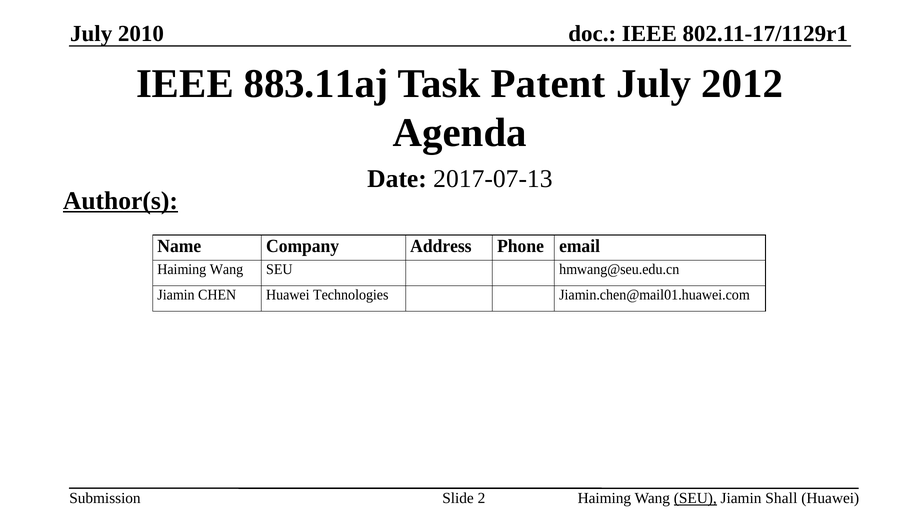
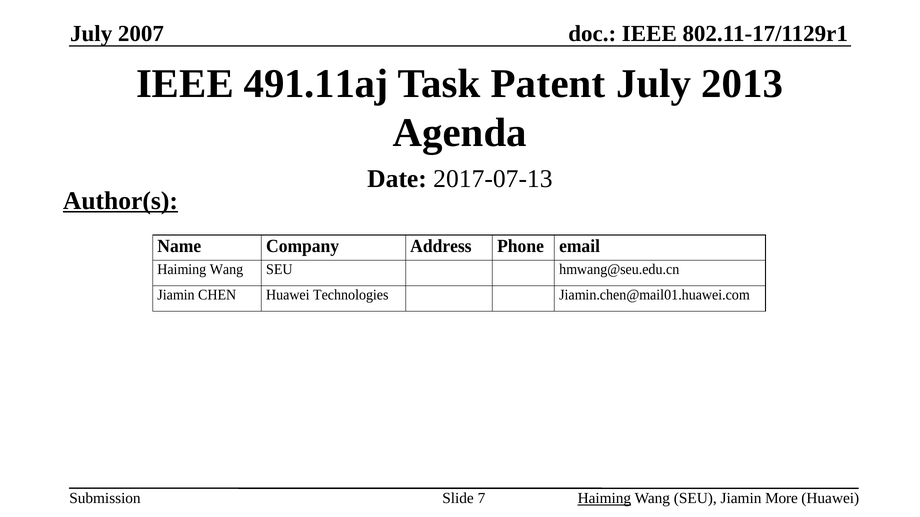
2010: 2010 -> 2007
883.11aj: 883.11aj -> 491.11aj
2012: 2012 -> 2013
2: 2 -> 7
Haiming at (604, 499) underline: none -> present
SEU at (695, 499) underline: present -> none
Shall: Shall -> More
